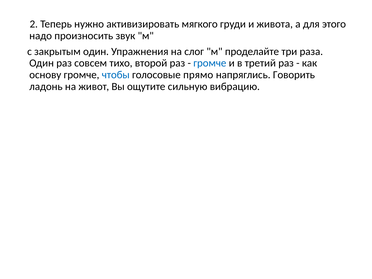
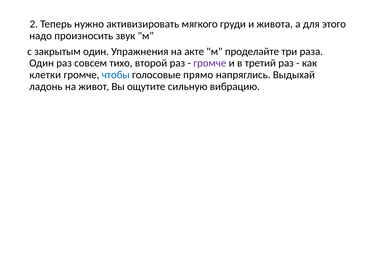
слог: слог -> акте
громче at (210, 63) colour: blue -> purple
основу: основу -> клетки
Говорить: Говорить -> Выдыхай
